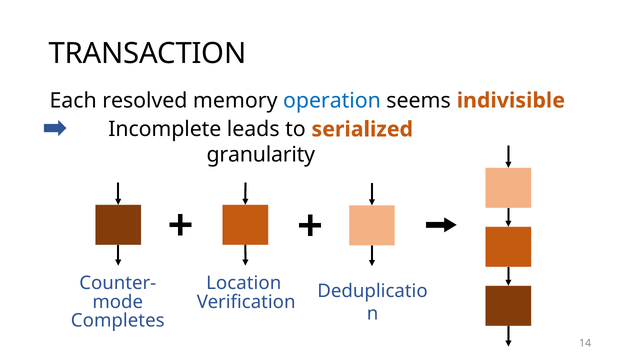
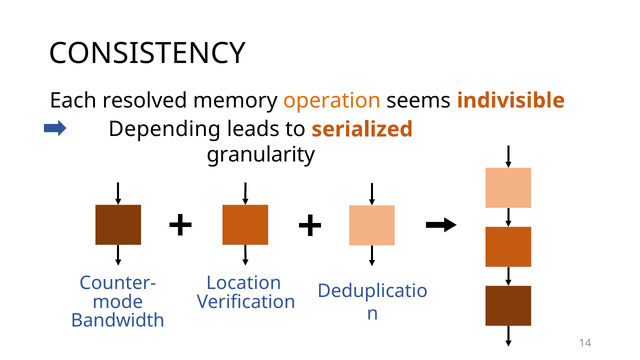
TRANSACTION: TRANSACTION -> CONSISTENCY
operation colour: blue -> orange
Incomplete: Incomplete -> Depending
Completes: Completes -> Bandwidth
